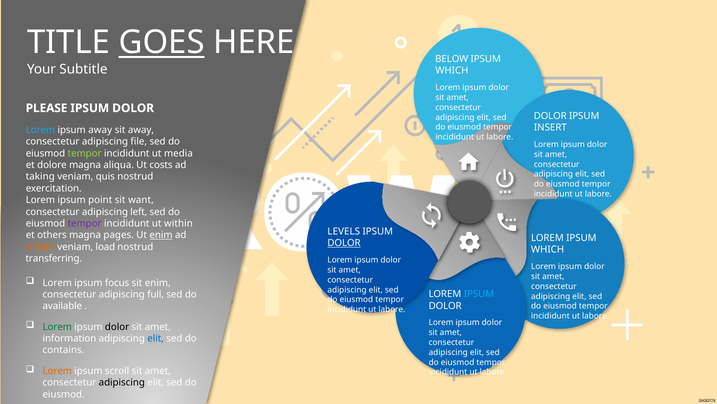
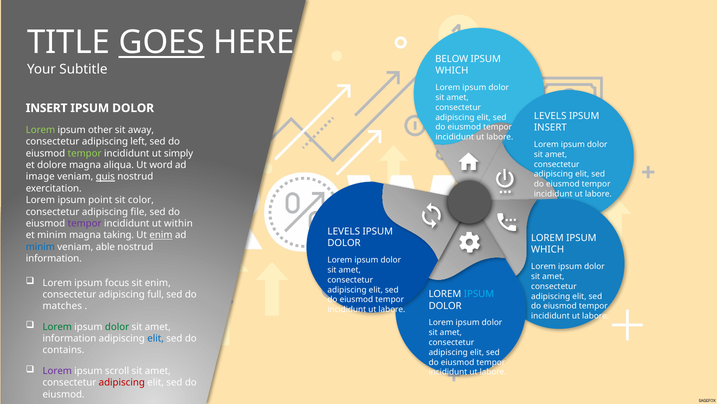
PLEASE at (47, 108): PLEASE -> INSERT
DOLOR at (550, 116): DOLOR -> LEVELS
Lorem at (40, 130) colour: light blue -> light green
ipsum away: away -> other
file: file -> left
media: media -> simply
costs: costs -> word
taking: taking -> image
quis underline: none -> present
want: want -> color
left: left -> file
et others: others -> minim
pages: pages -> taking
DOLOR at (344, 243) underline: present -> none
minim at (40, 246) colour: orange -> blue
load: load -> able
transferring at (54, 258): transferring -> information
available: available -> matches
dolor at (117, 326) colour: black -> green
Lorem at (57, 370) colour: orange -> purple
adipiscing at (122, 382) colour: black -> red
